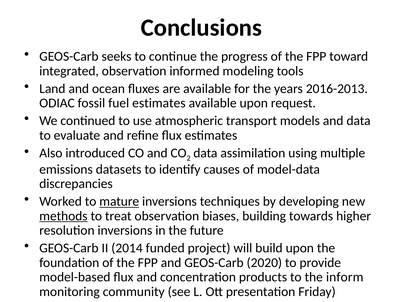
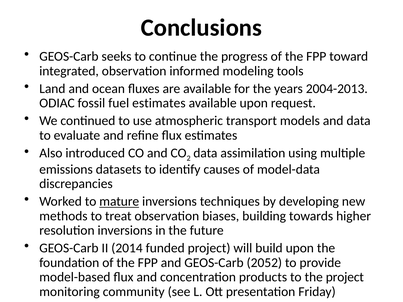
2016-2013: 2016-2013 -> 2004-2013
methods underline: present -> none
2020: 2020 -> 2052
the inform: inform -> project
